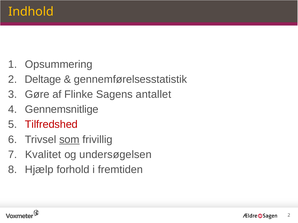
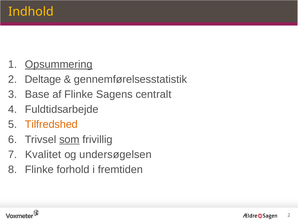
Opsummering underline: none -> present
Gøre: Gøre -> Base
antallet: antallet -> centralt
Gennemsnitlige: Gennemsnitlige -> Fuldtidsarbejde
Tilfredshed colour: red -> orange
Hjælp at (39, 170): Hjælp -> Flinke
